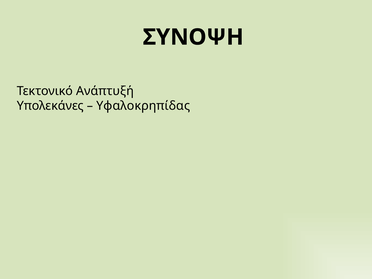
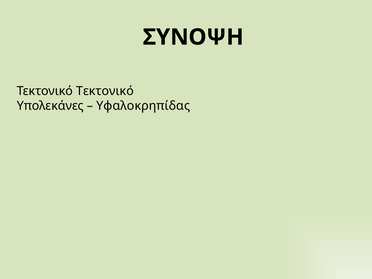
Τεκτονικό Ανάπτυξή: Ανάπτυξή -> Τεκτονικό
